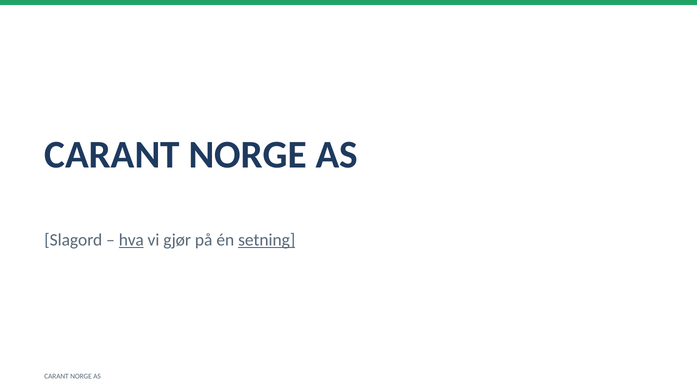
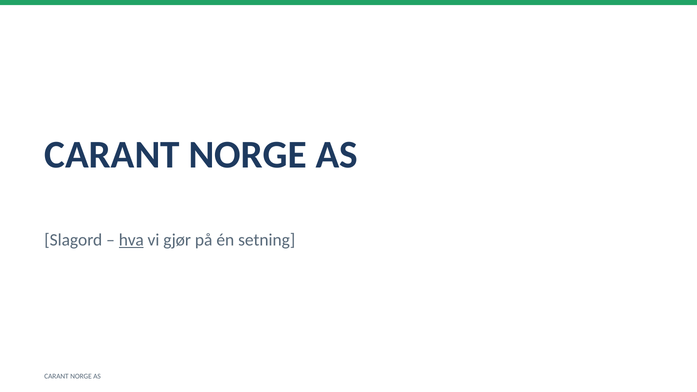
setning underline: present -> none
